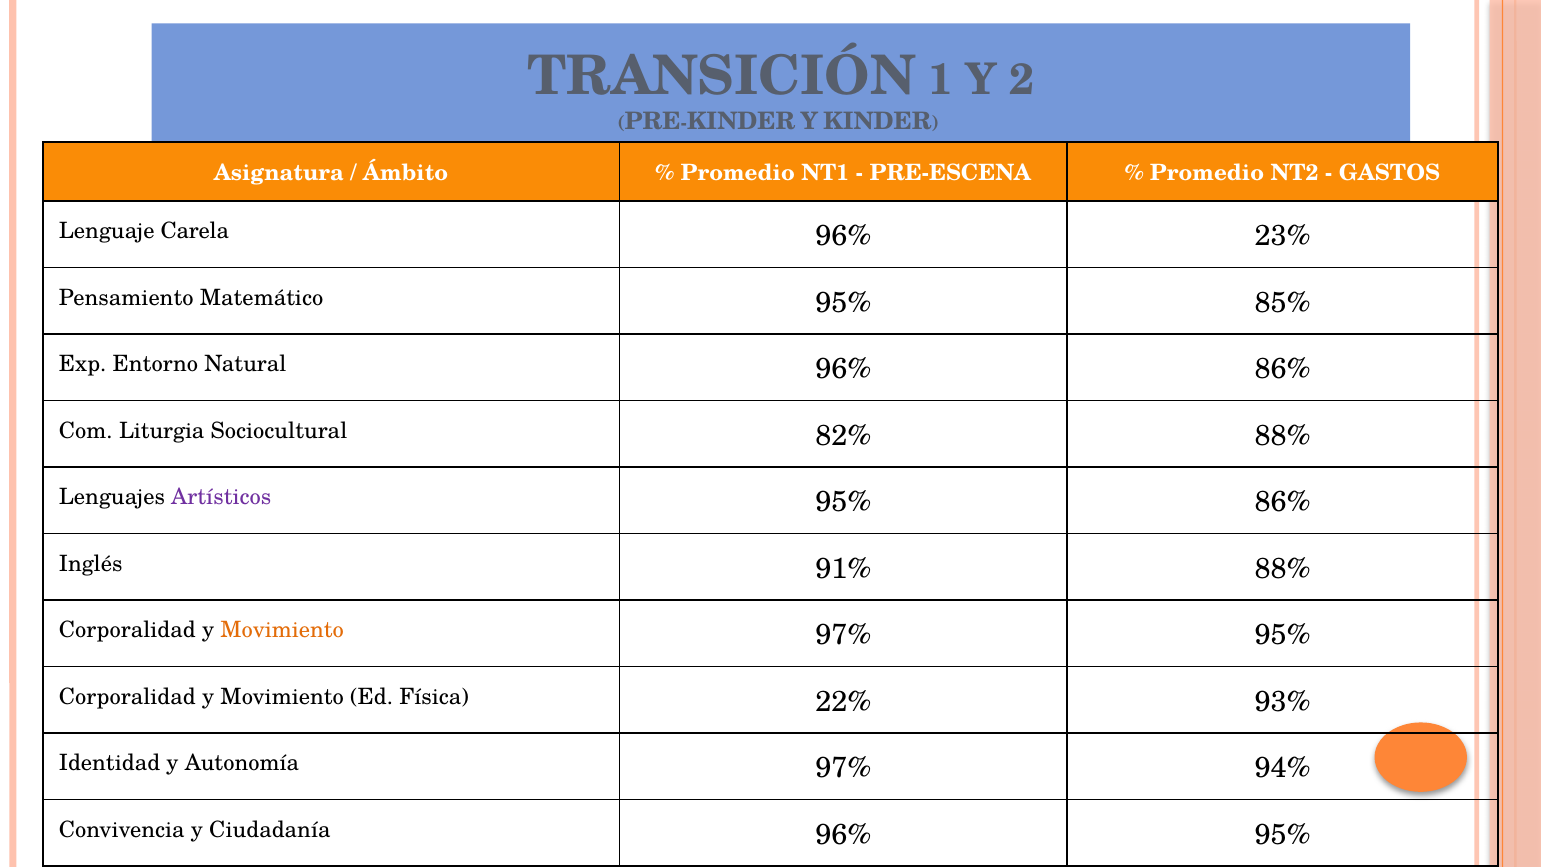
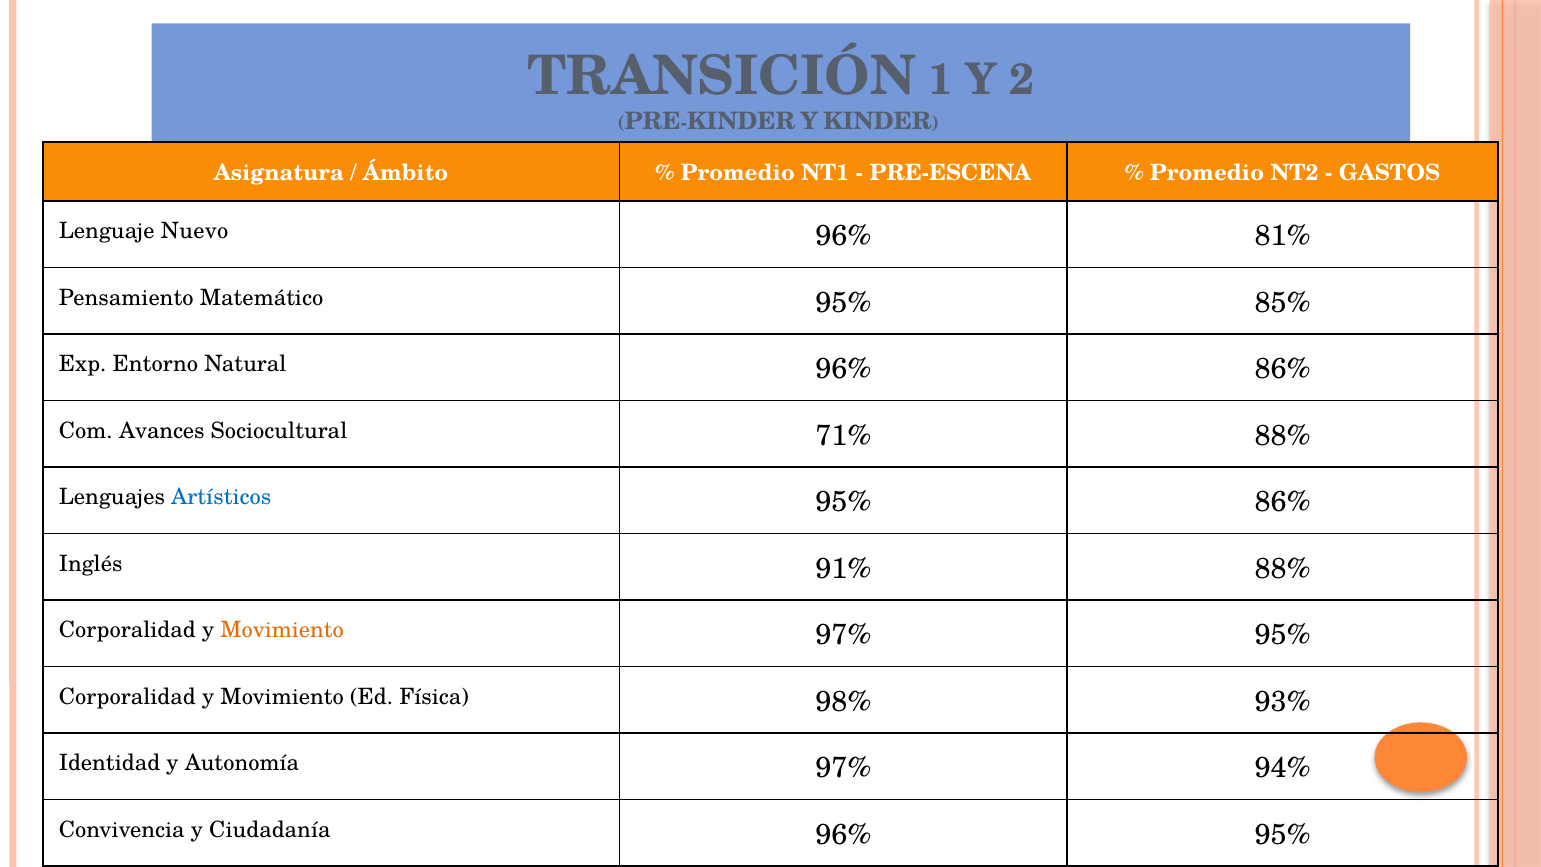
Carela: Carela -> Nuevo
23%: 23% -> 81%
Liturgia: Liturgia -> Avances
82%: 82% -> 71%
Artísticos colour: purple -> blue
22%: 22% -> 98%
